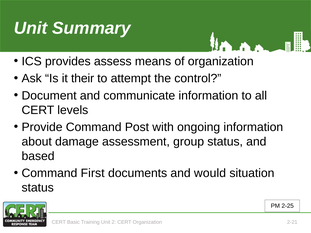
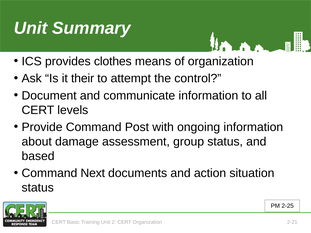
assess: assess -> clothes
First: First -> Next
would: would -> action
